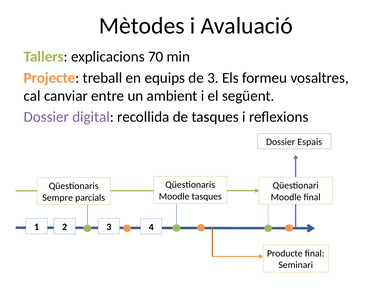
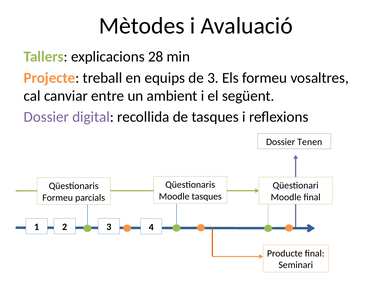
70: 70 -> 28
Espais: Espais -> Tenen
Sempre at (58, 198): Sempre -> Formeu
